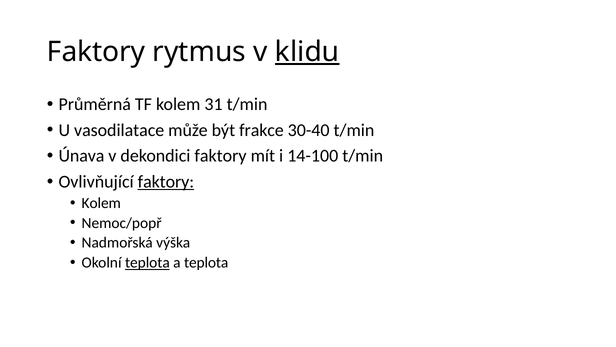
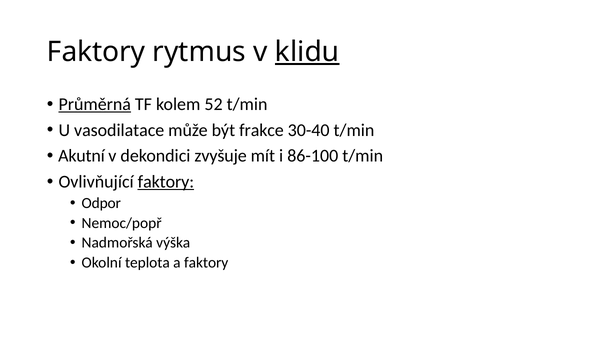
Průměrná underline: none -> present
31: 31 -> 52
Únava: Únava -> Akutní
dekondici faktory: faktory -> zvyšuje
14-100: 14-100 -> 86-100
Kolem at (101, 203): Kolem -> Odpor
teplota at (147, 262) underline: present -> none
a teplota: teplota -> faktory
